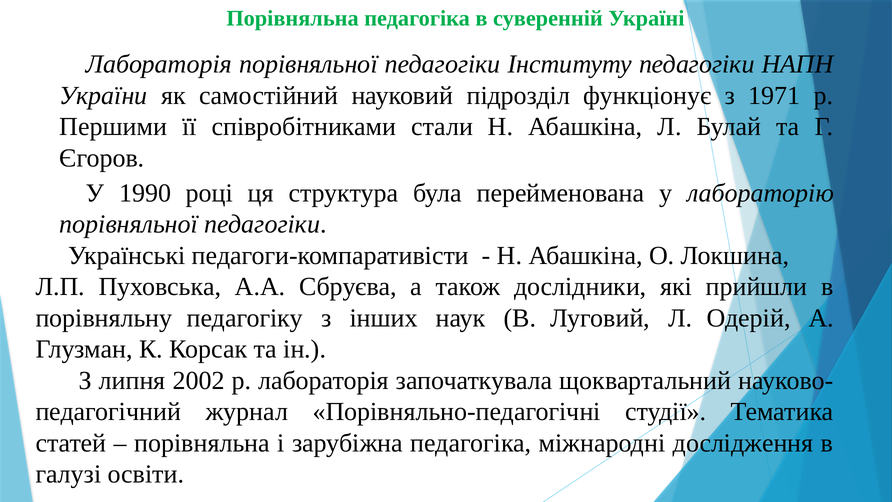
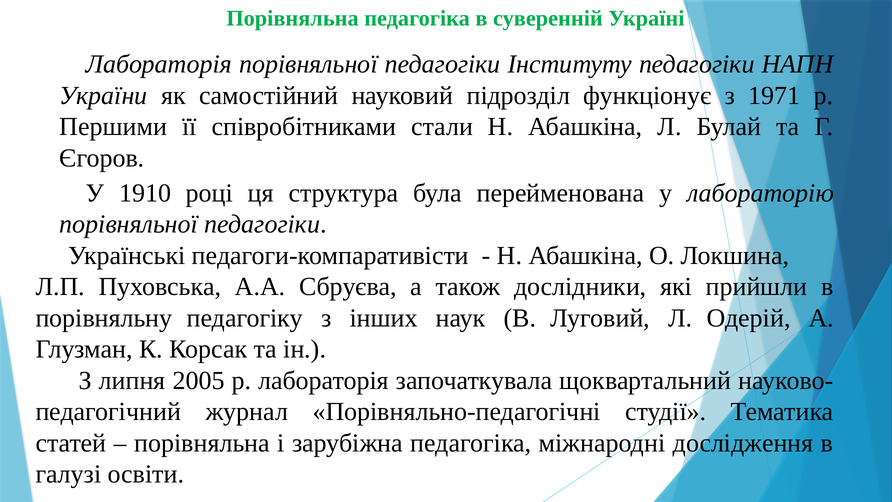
1990: 1990 -> 1910
2002: 2002 -> 2005
